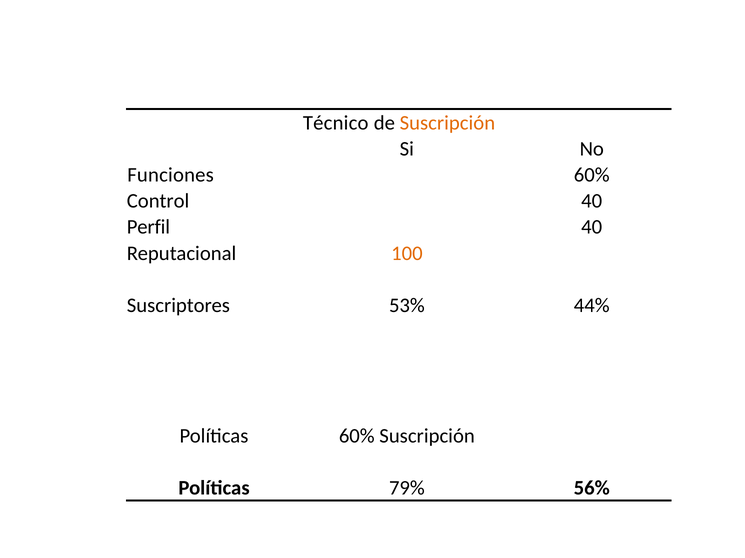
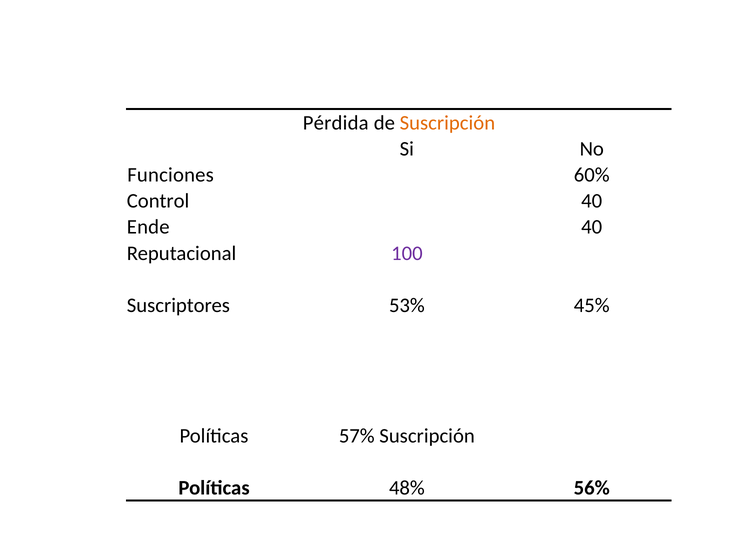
Técnico: Técnico -> Pérdida
Perfil: Perfil -> Ende
100 colour: orange -> purple
44%: 44% -> 45%
Políticas 60%: 60% -> 57%
79%: 79% -> 48%
